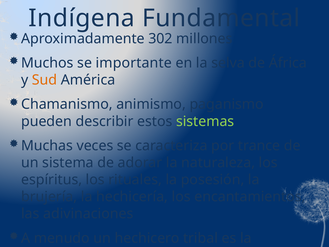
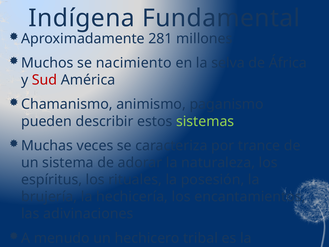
302: 302 -> 281
importante: importante -> nacimiento
Sud colour: orange -> red
